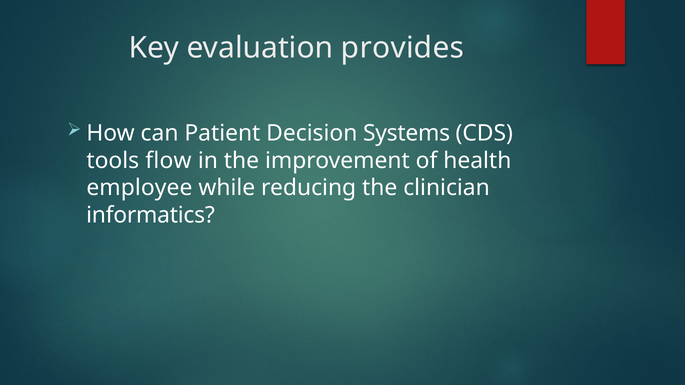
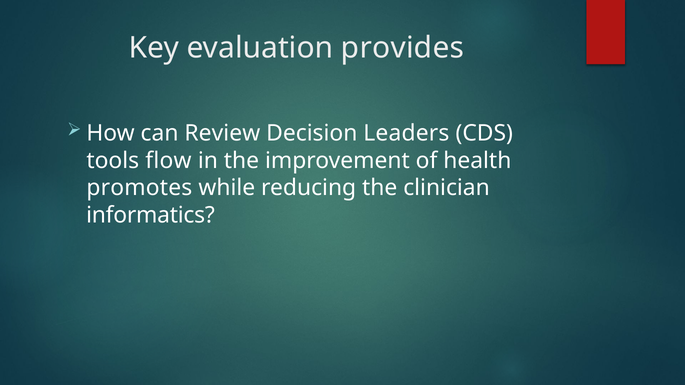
Patient: Patient -> Review
Systems: Systems -> Leaders
employee: employee -> promotes
